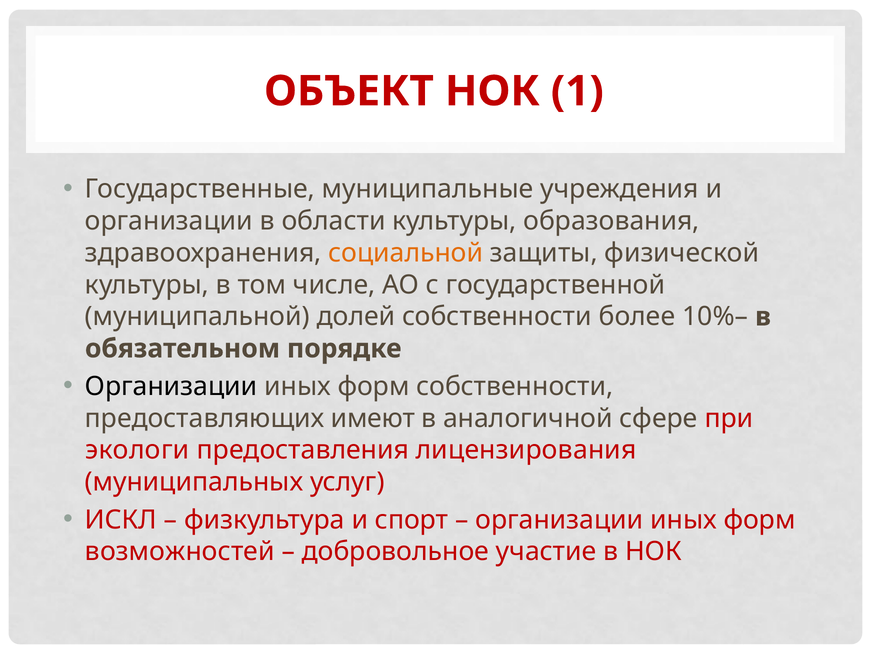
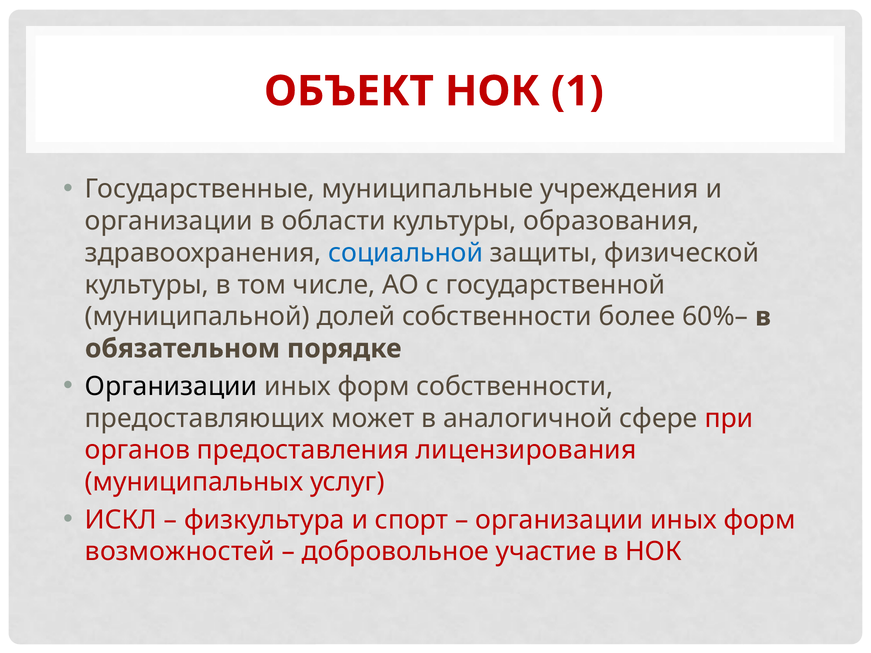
социальной colour: orange -> blue
10%–: 10%– -> 60%–
имеют: имеют -> может
экологи: экологи -> органов
